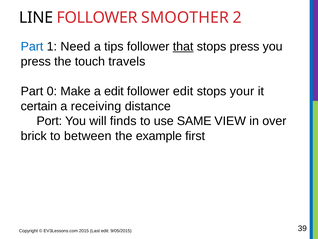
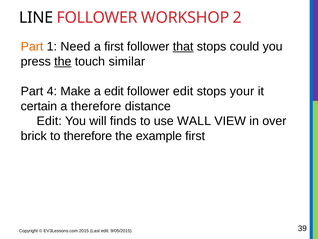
SMOOTHER: SMOOTHER -> WORKSHOP
Part at (32, 47) colour: blue -> orange
a tips: tips -> first
stops press: press -> could
the at (63, 61) underline: none -> present
travels: travels -> similar
0: 0 -> 4
a receiving: receiving -> therefore
Port at (49, 121): Port -> Edit
SAME: SAME -> WALL
to between: between -> therefore
